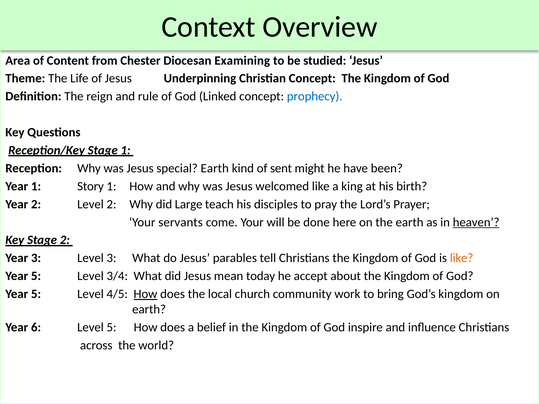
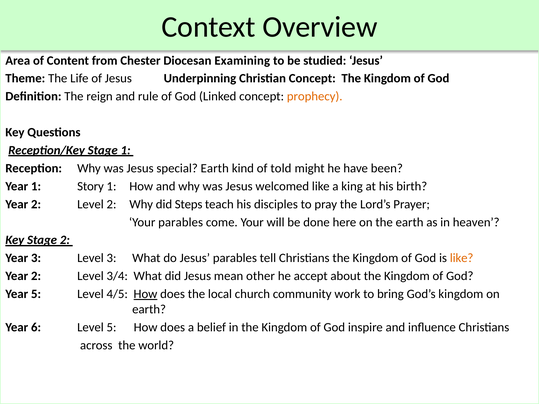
prophecy colour: blue -> orange
sent: sent -> told
Large: Large -> Steps
Your servants: servants -> parables
heaven underline: present -> none
5 at (36, 276): 5 -> 2
today: today -> other
